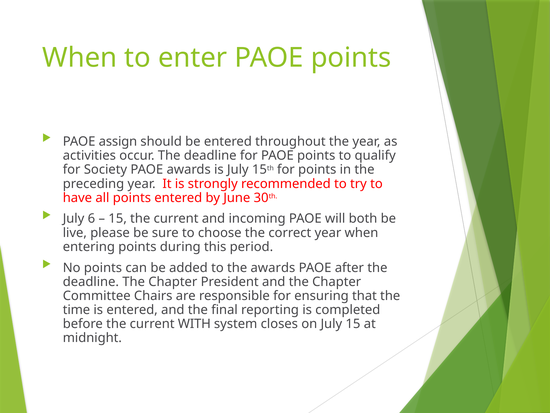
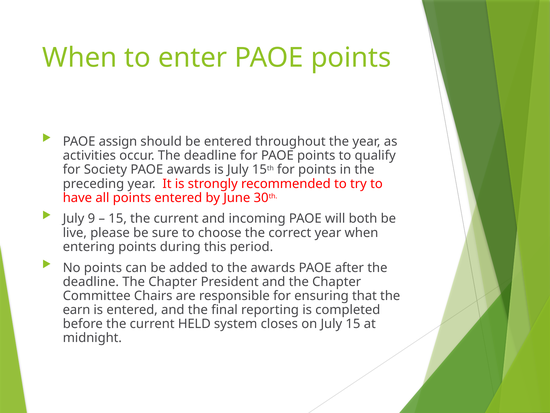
6: 6 -> 9
time: time -> earn
WITH: WITH -> HELD
